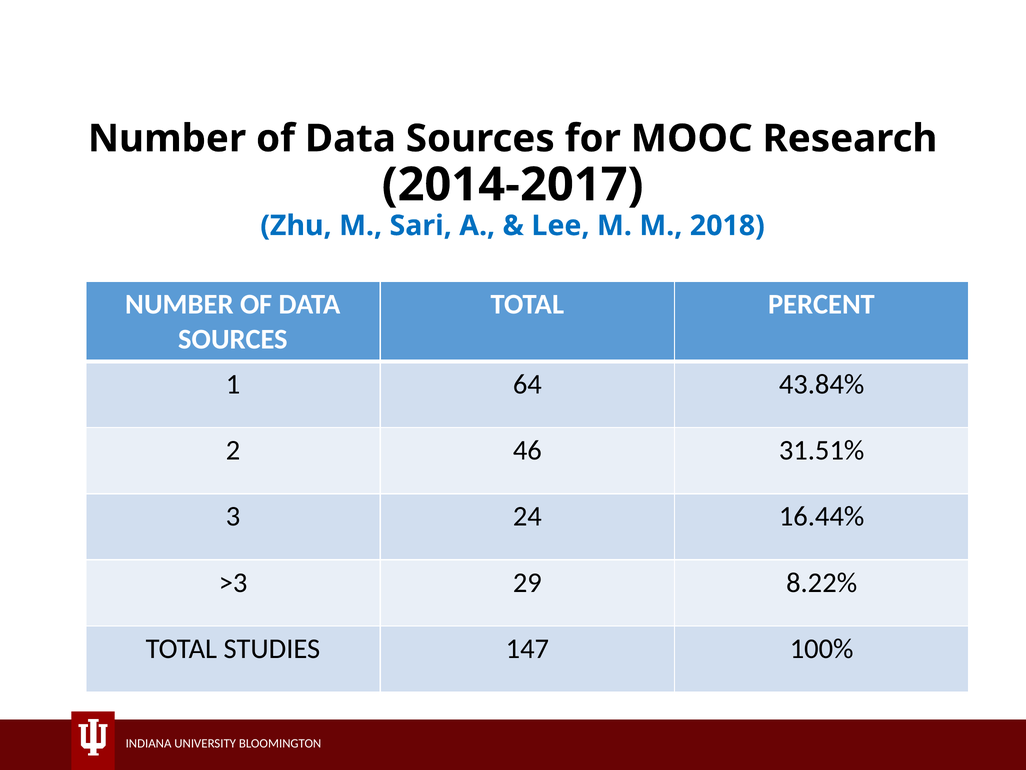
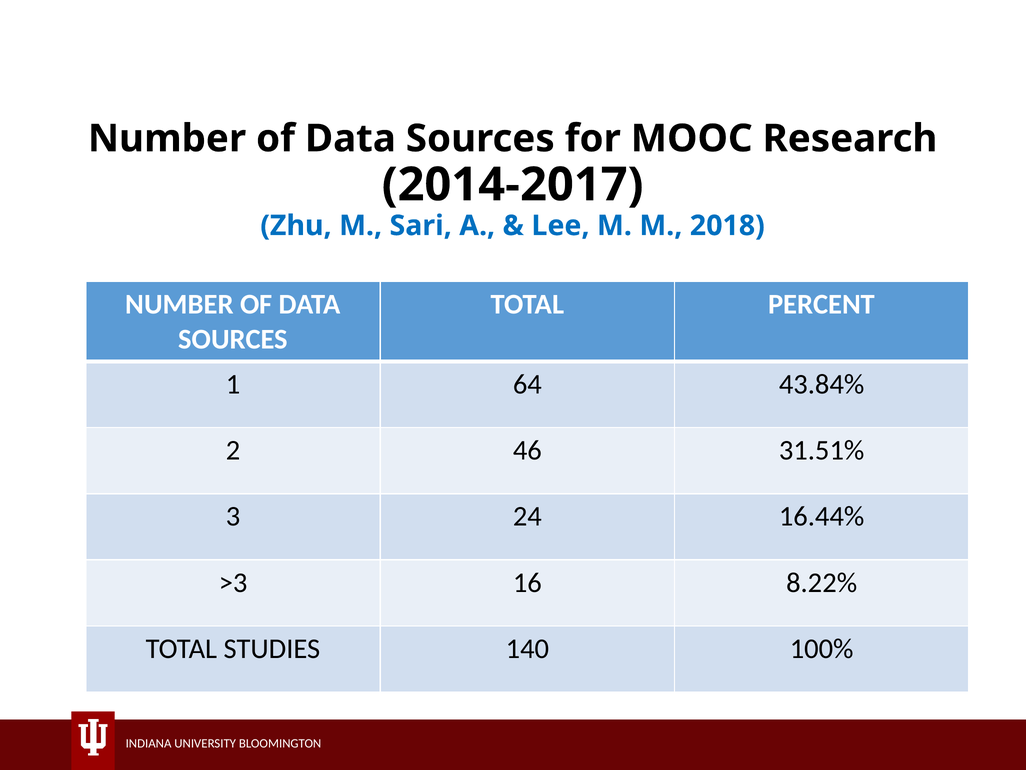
29: 29 -> 16
147: 147 -> 140
